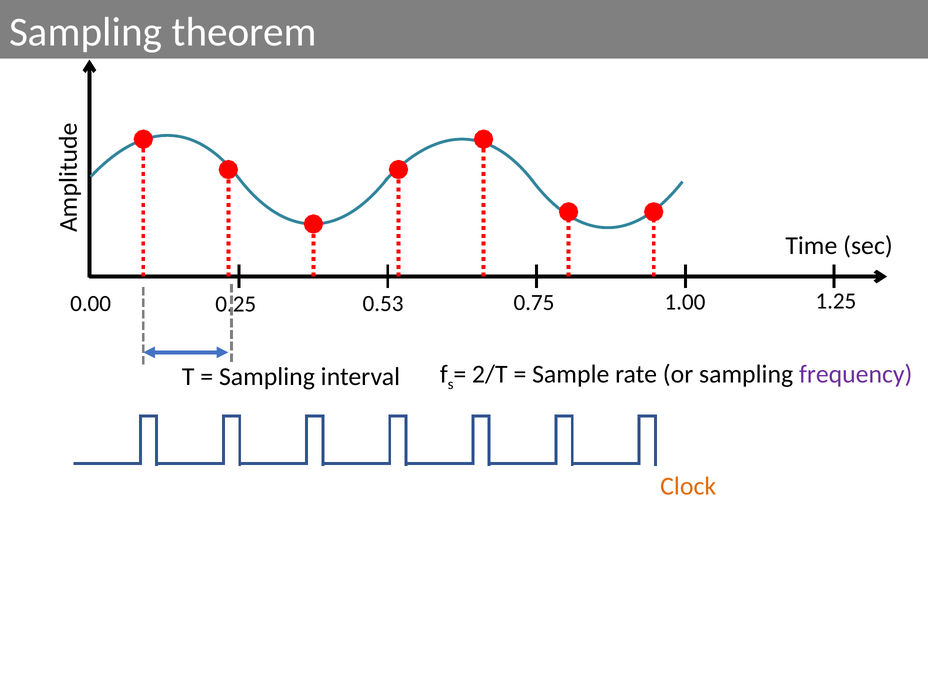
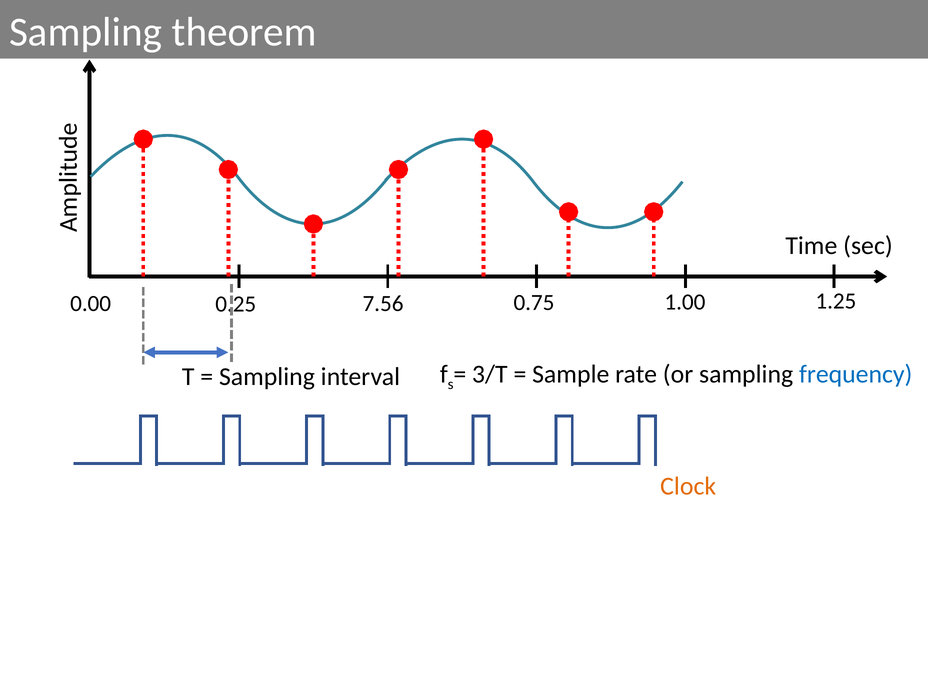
0.53: 0.53 -> 7.56
2/T: 2/T -> 3/T
frequency colour: purple -> blue
